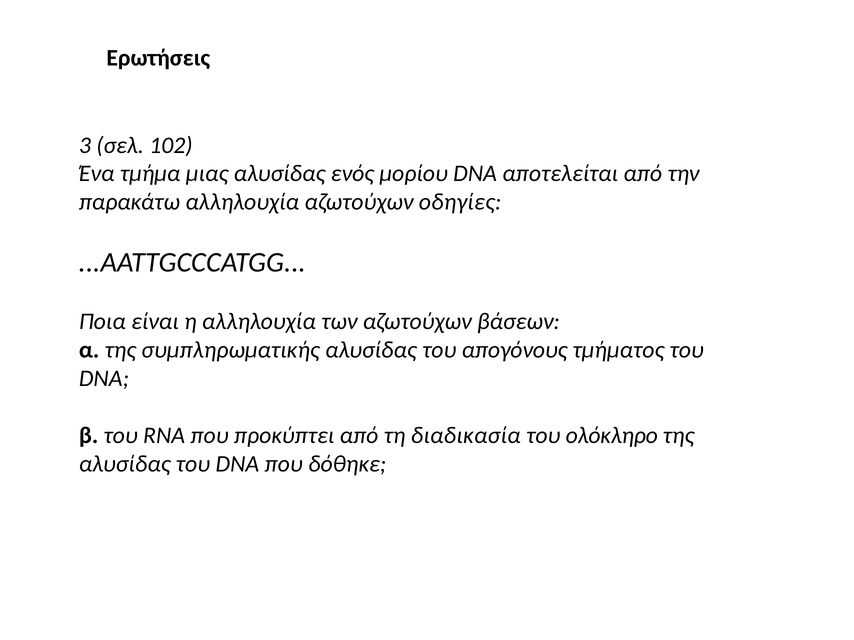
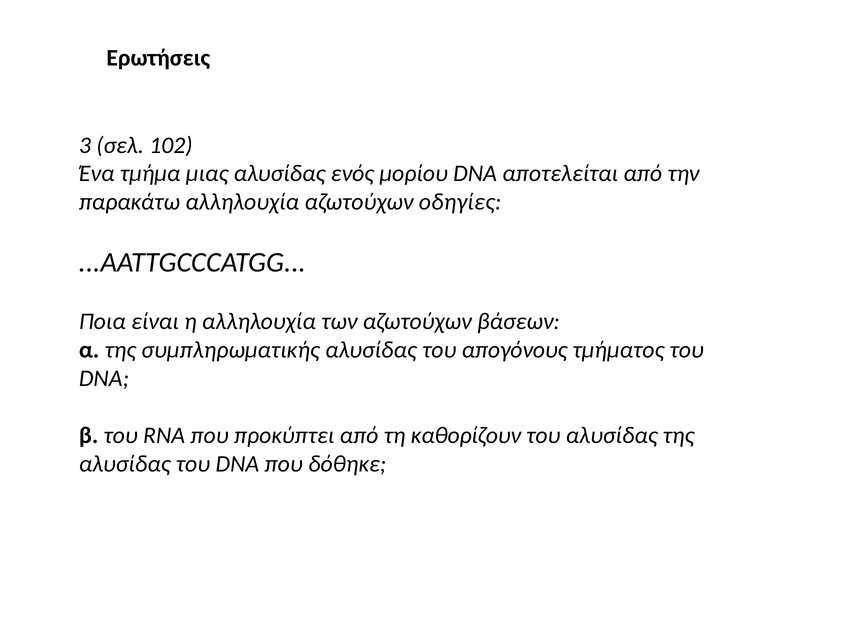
διαδικασία: διαδικασία -> καθορίζουν
του ολόκληρο: ολόκληρο -> αλυσίδας
